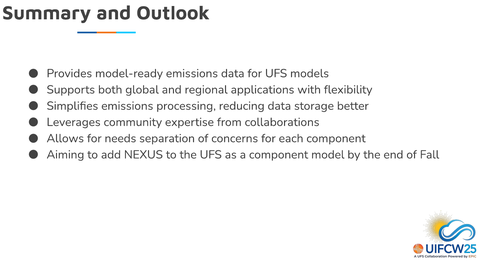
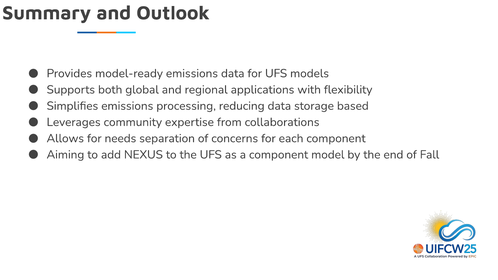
better: better -> based
